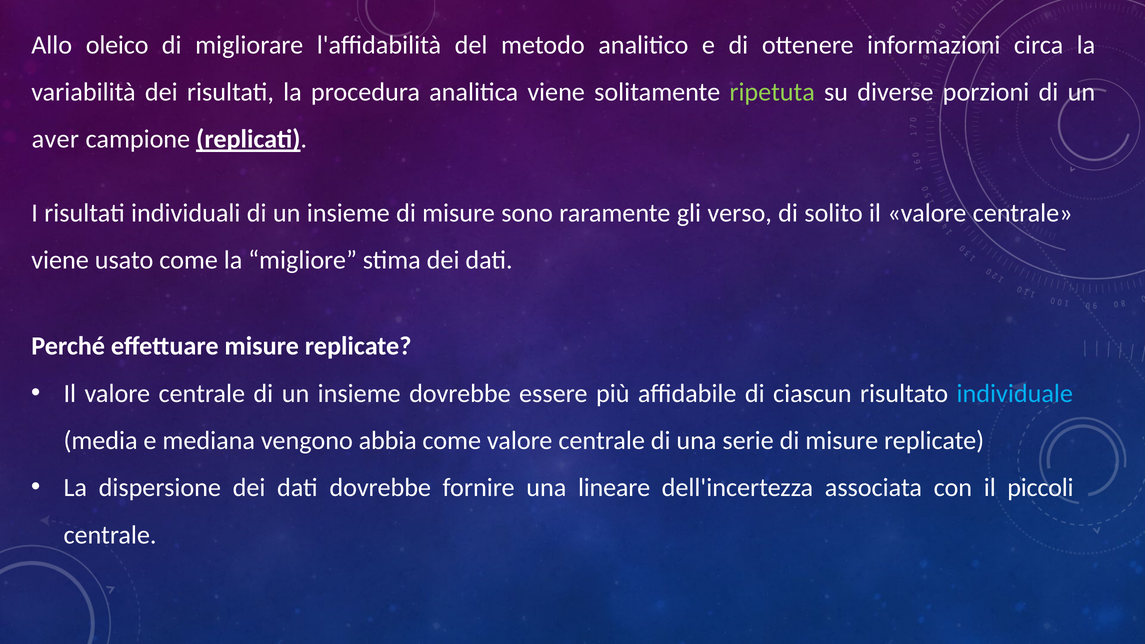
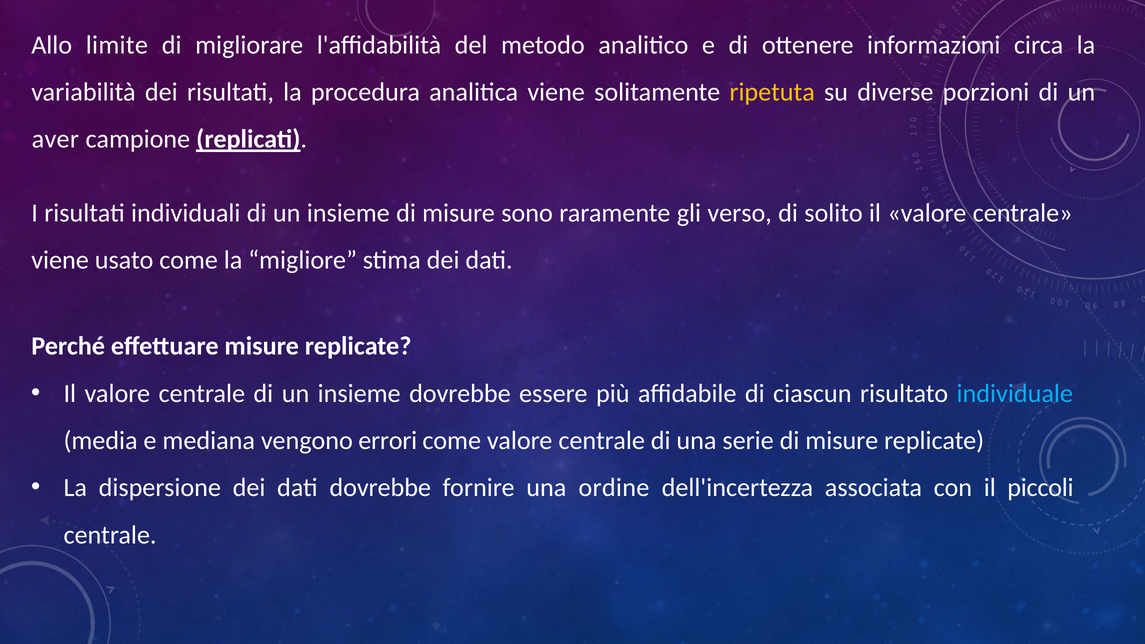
oleico: oleico -> limite
ripetuta colour: light green -> yellow
abbia: abbia -> errori
lineare: lineare -> ordine
